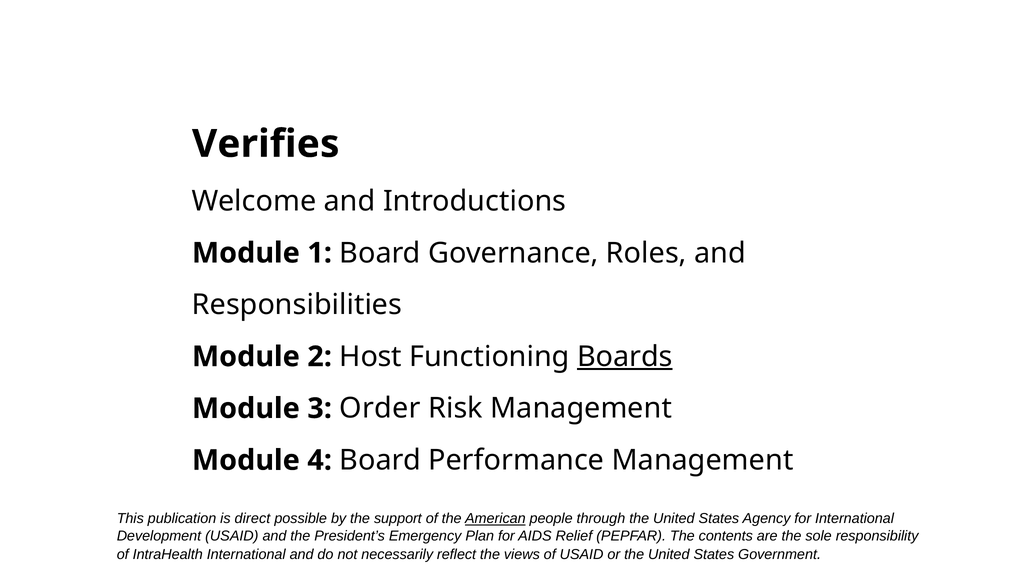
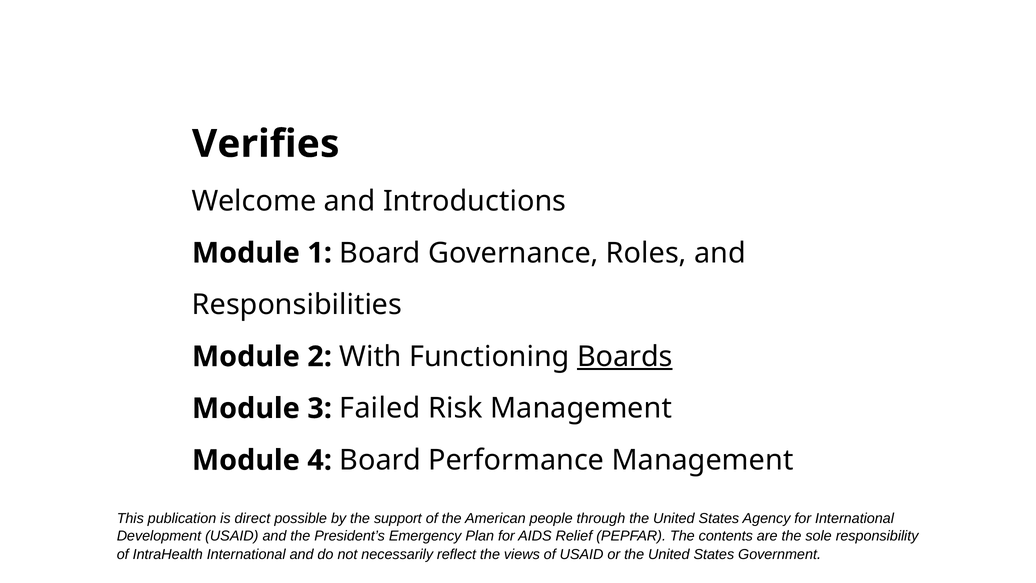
Host: Host -> With
Order: Order -> Failed
American underline: present -> none
